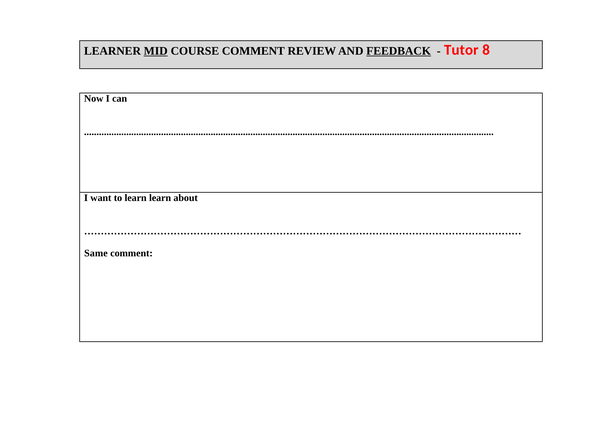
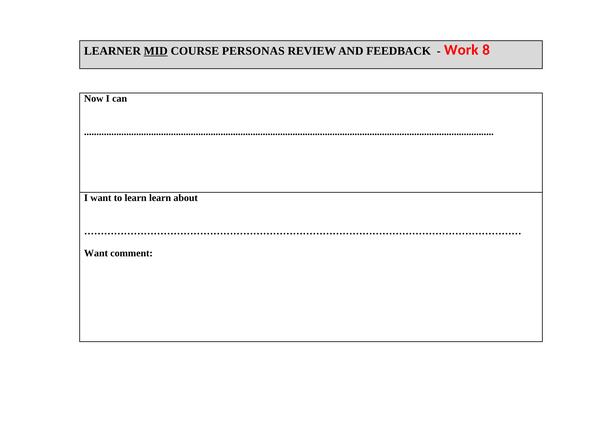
COURSE COMMENT: COMMENT -> PERSONAS
FEEDBACK underline: present -> none
Tutor: Tutor -> Work
Same at (96, 253): Same -> Want
